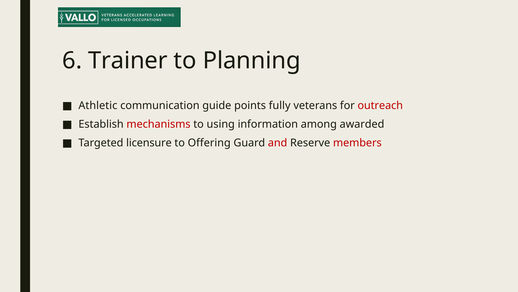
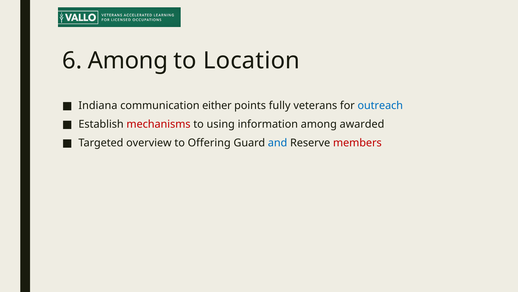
6 Trainer: Trainer -> Among
Planning: Planning -> Location
Athletic: Athletic -> Indiana
guide: guide -> either
outreach colour: red -> blue
licensure: licensure -> overview
and colour: red -> blue
